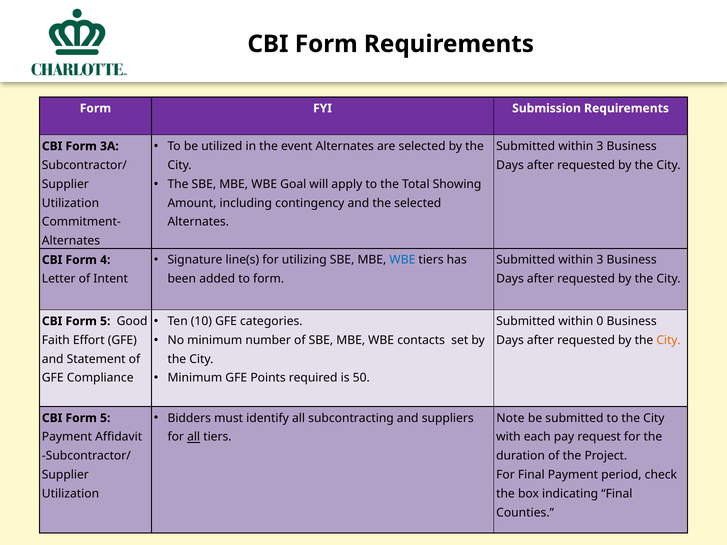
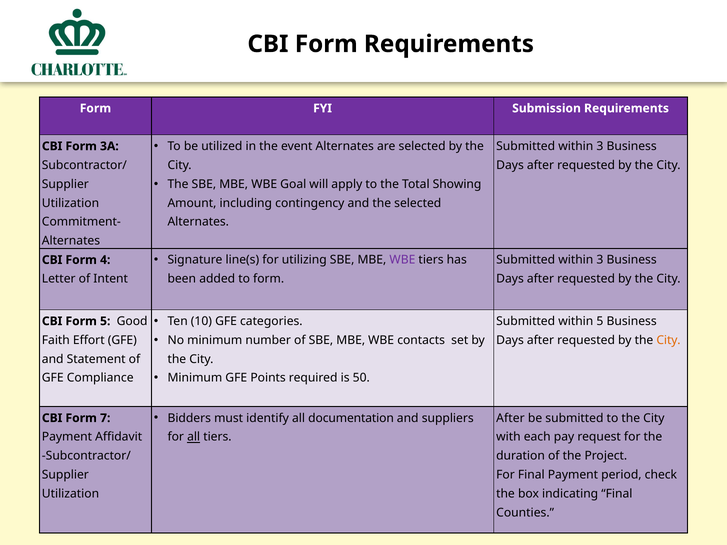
WBE at (402, 260) colour: blue -> purple
within 0: 0 -> 5
subcontracting: subcontracting -> documentation
Note at (510, 418): Note -> After
5 at (105, 418): 5 -> 7
